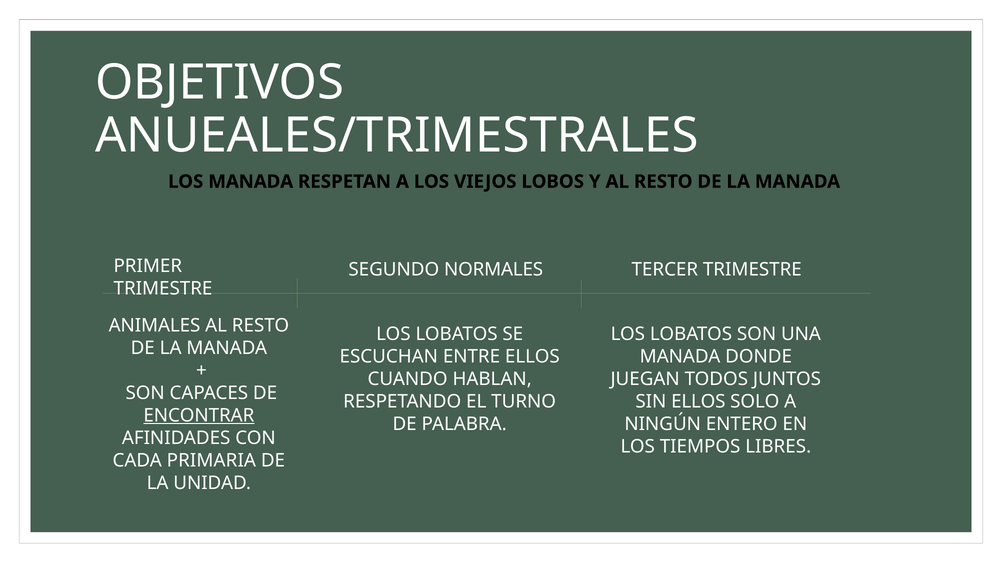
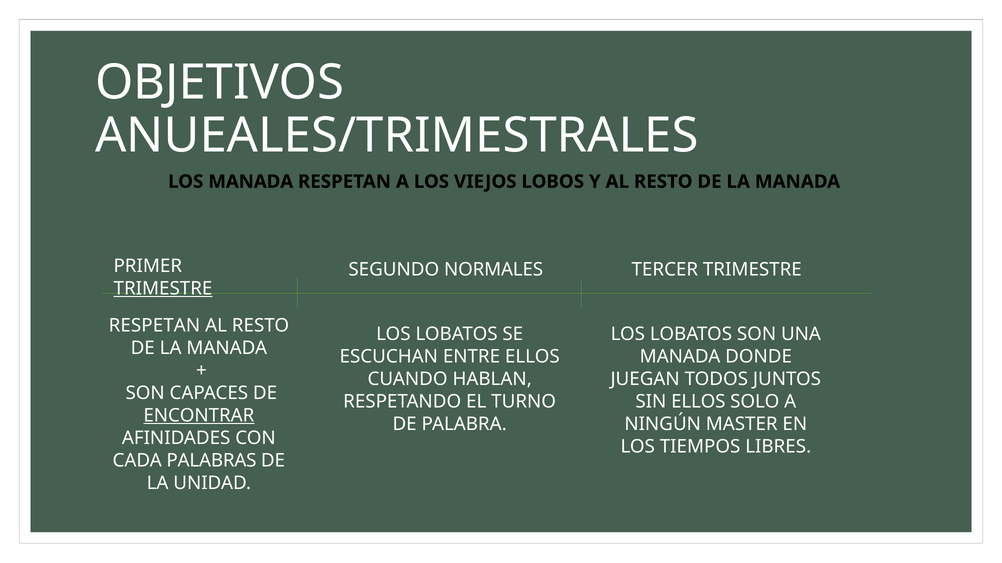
TRIMESTRE at (163, 289) underline: none -> present
ANIMALES at (155, 326): ANIMALES -> RESPETAN
ENTERO: ENTERO -> MASTER
PRIMARIA: PRIMARIA -> PALABRAS
